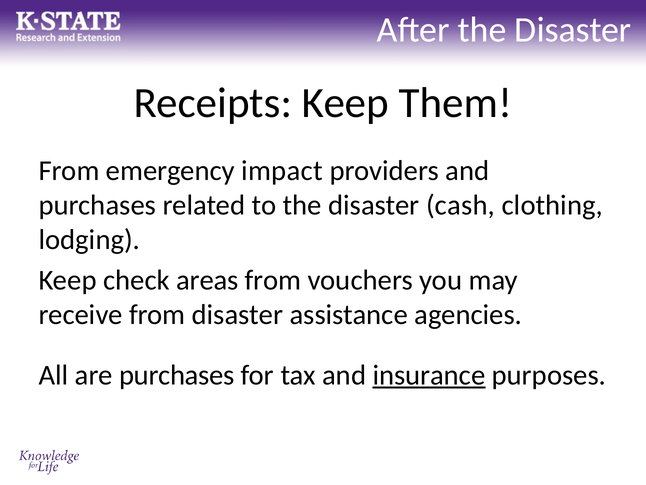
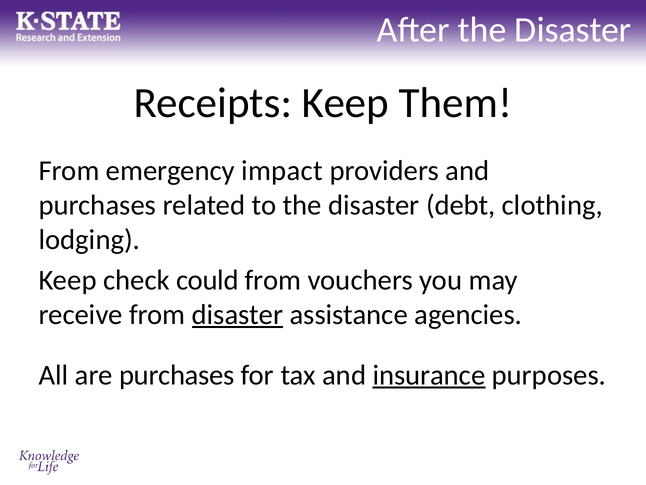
cash: cash -> debt
areas: areas -> could
disaster at (238, 314) underline: none -> present
